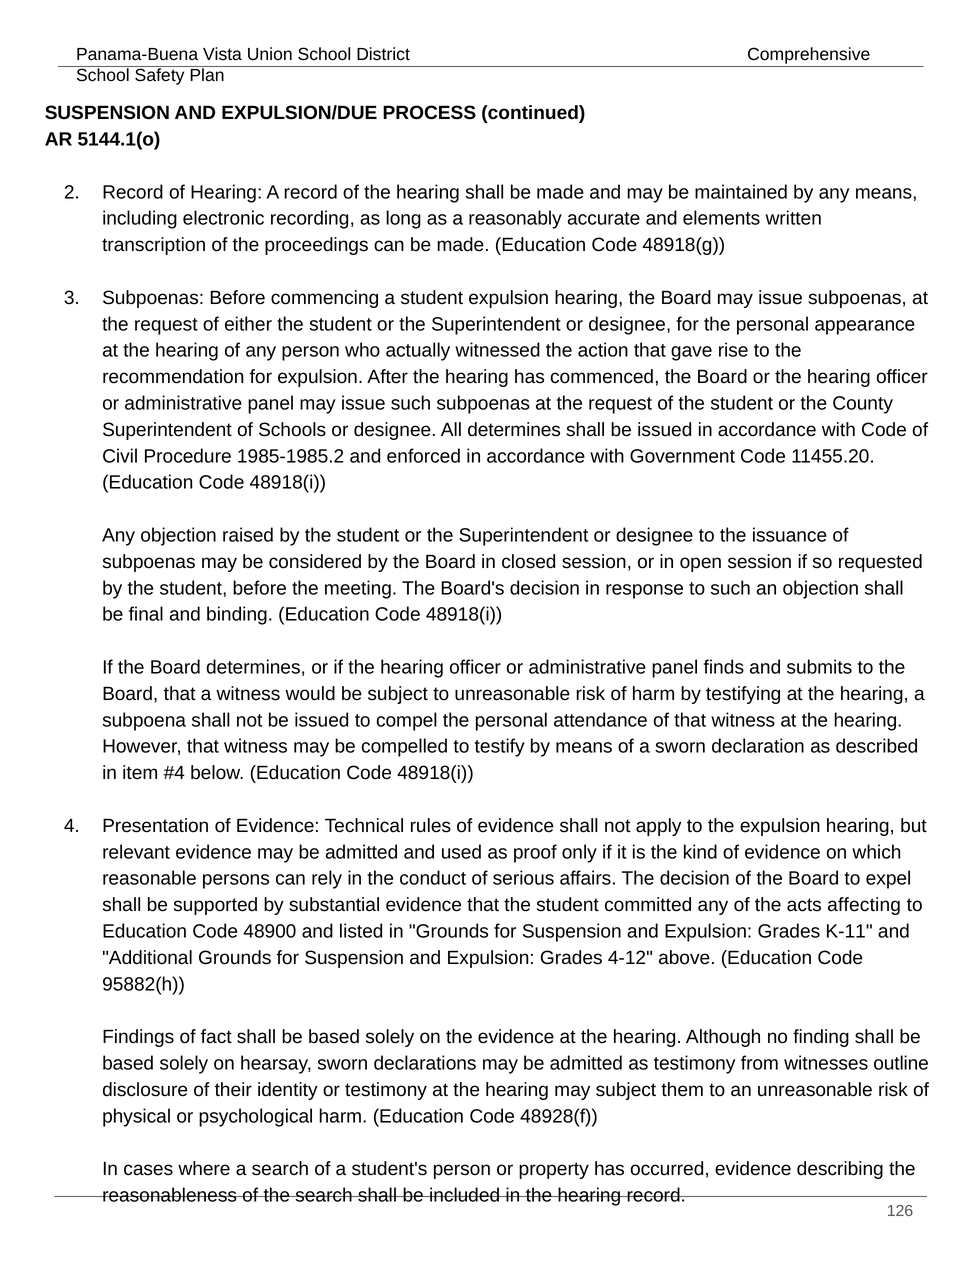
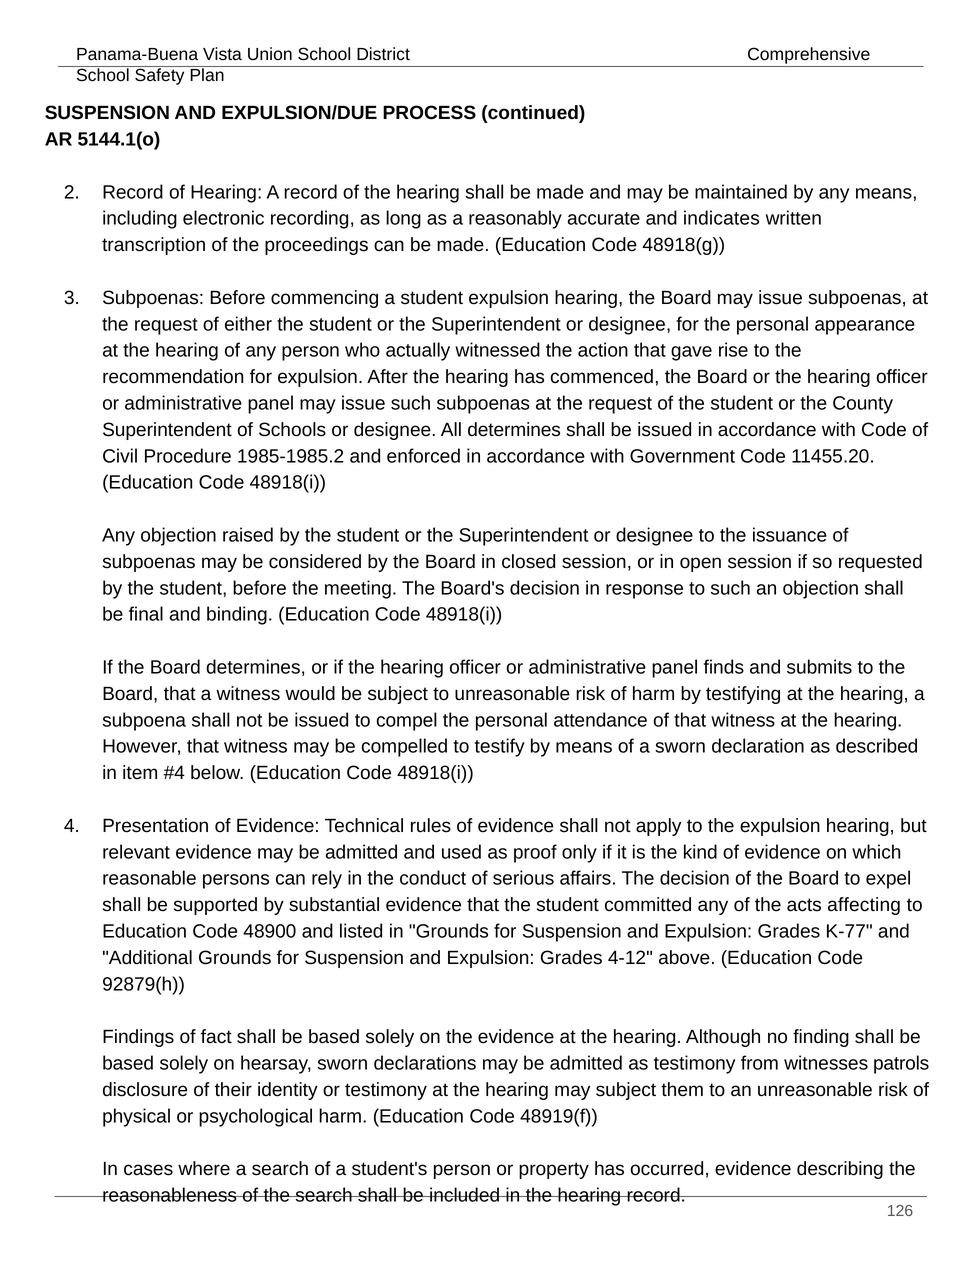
elements: elements -> indicates
K-11: K-11 -> K-77
95882(h: 95882(h -> 92879(h
outline: outline -> patrols
48928(f: 48928(f -> 48919(f
